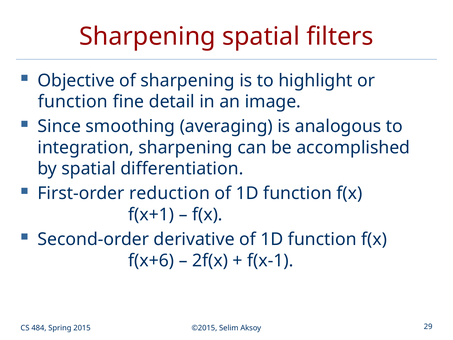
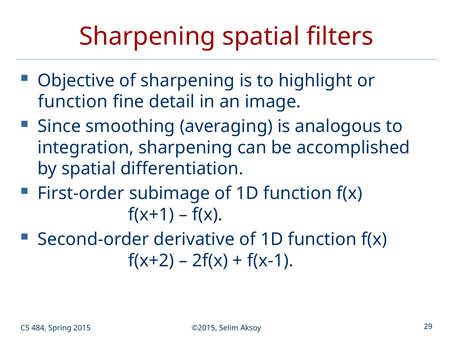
reduction: reduction -> subimage
f(x+6: f(x+6 -> f(x+2
